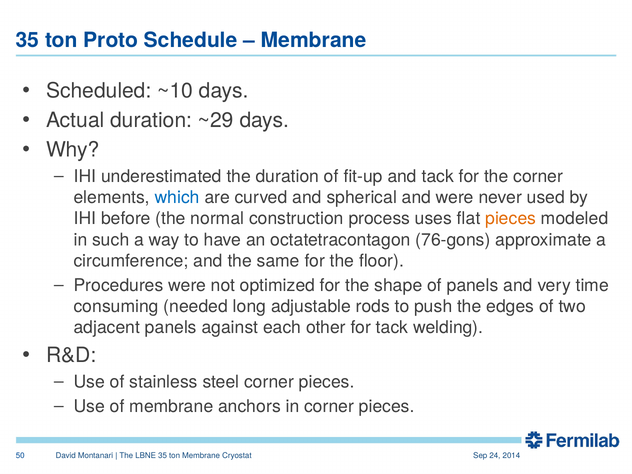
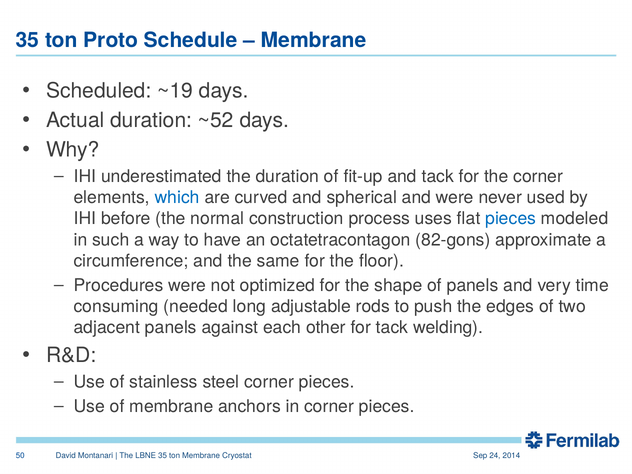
~10: ~10 -> ~19
~29: ~29 -> ~52
pieces at (511, 219) colour: orange -> blue
76-gons: 76-gons -> 82-gons
